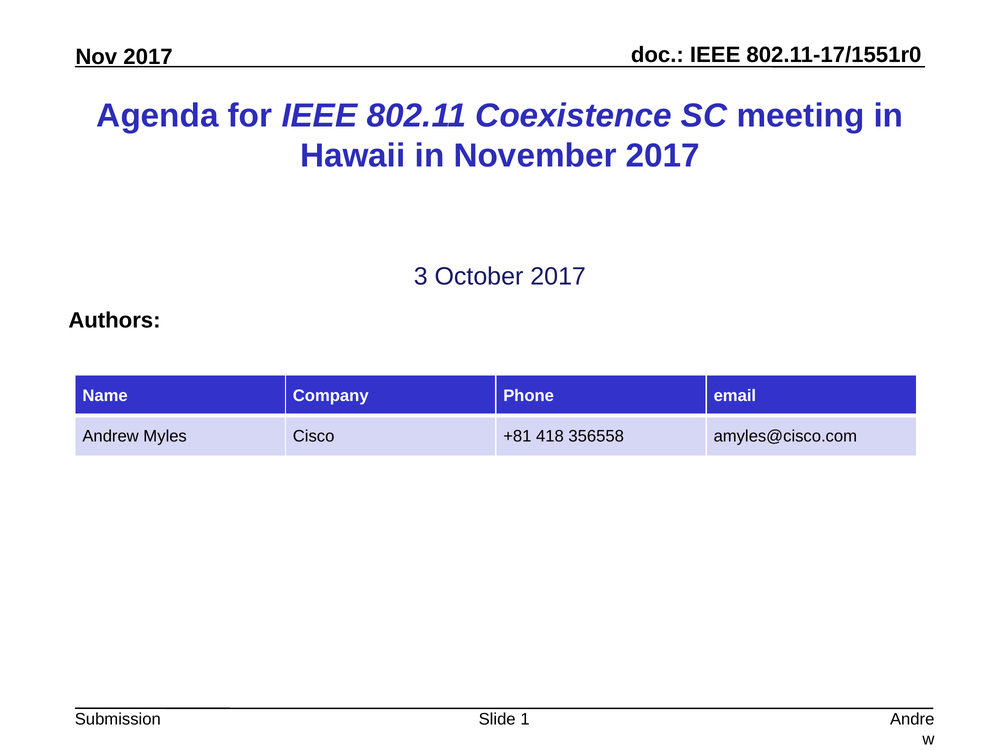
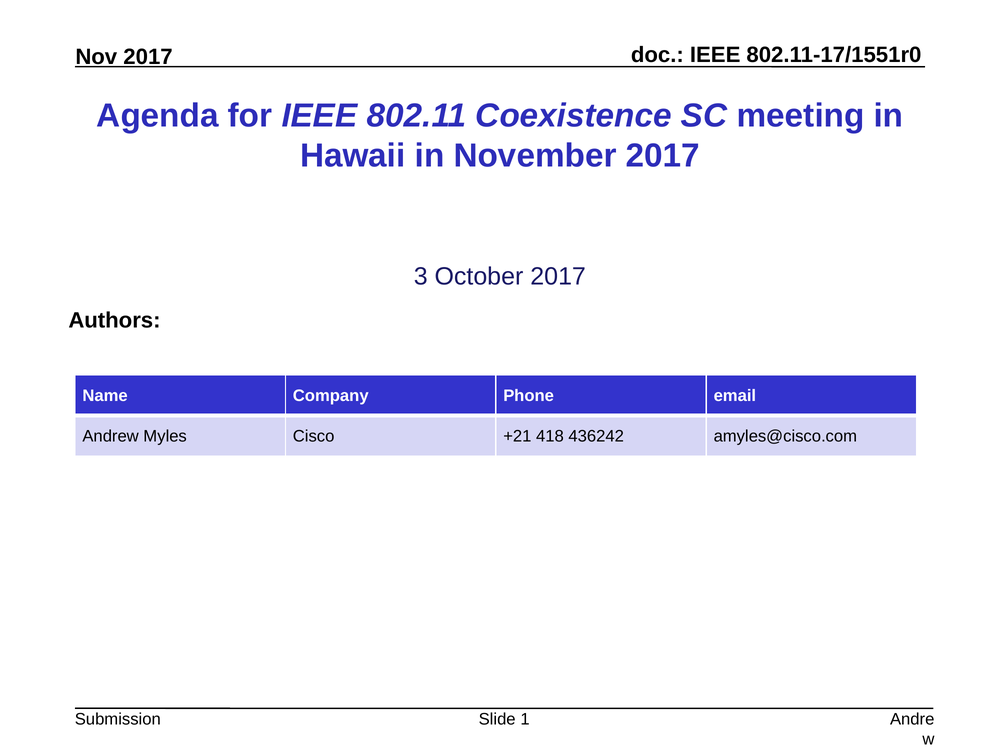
+81: +81 -> +21
356558: 356558 -> 436242
